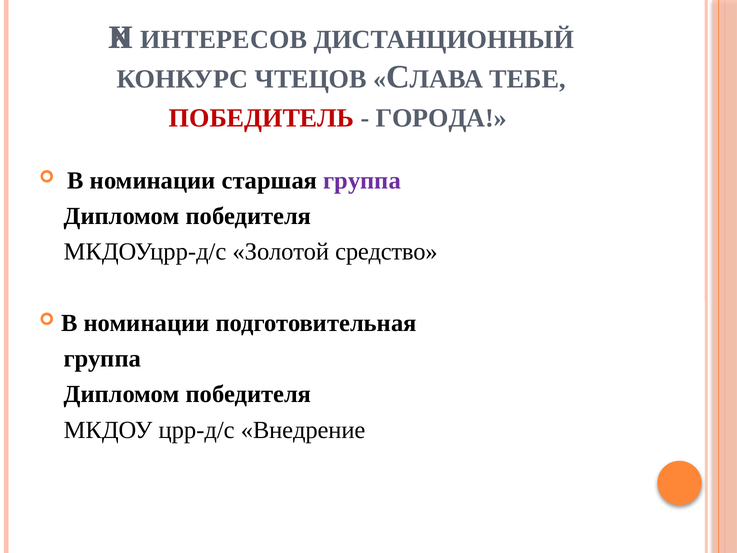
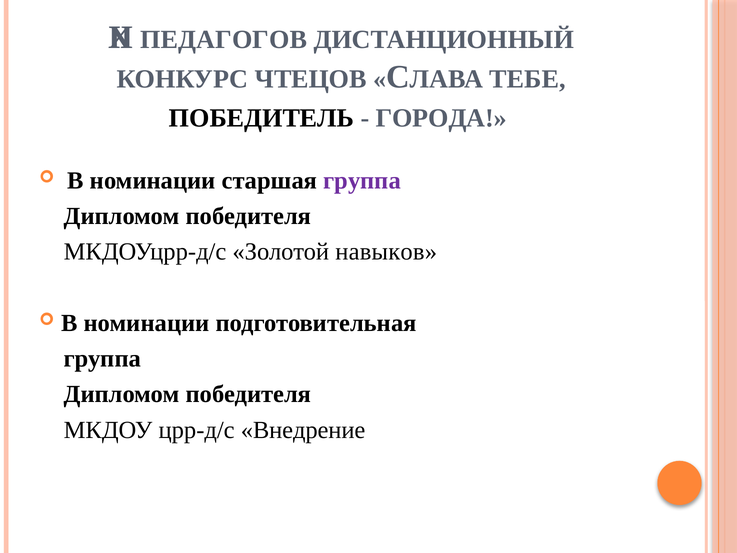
ИНТЕРЕСОВ: ИНТЕРЕСОВ -> ПЕДАГОГОВ
ПОБЕДИТЕЛЬ colour: red -> black
средство: средство -> навыков
